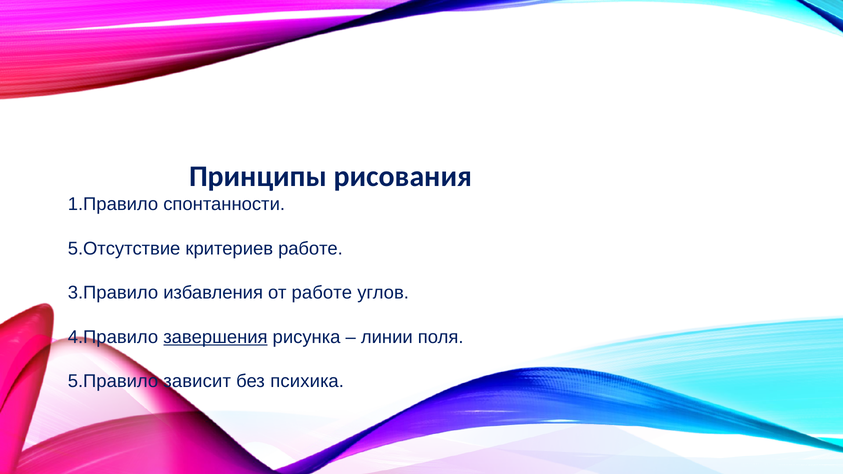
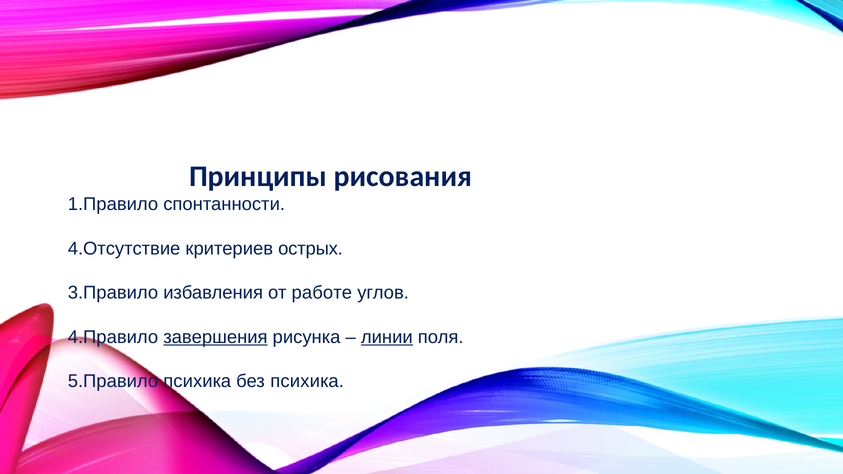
5.Отсутствие: 5.Отсутствие -> 4.Отсутствие
критериев работе: работе -> острых
линии underline: none -> present
5.Правило зависит: зависит -> психика
